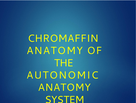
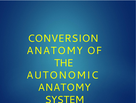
CHROMAFFIN: CHROMAFFIN -> CONVERSION
